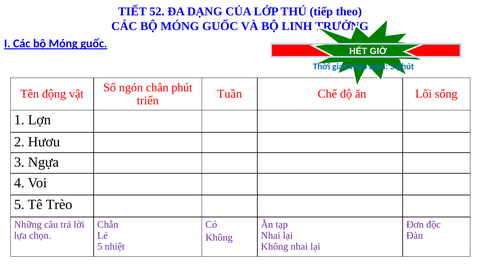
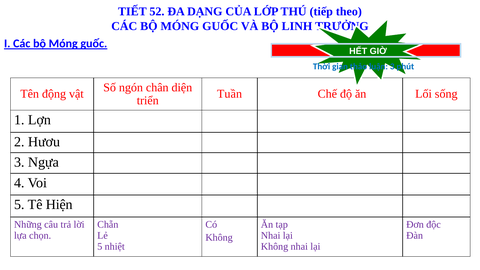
chân phút: phút -> diện
Trèo: Trèo -> Hiện
